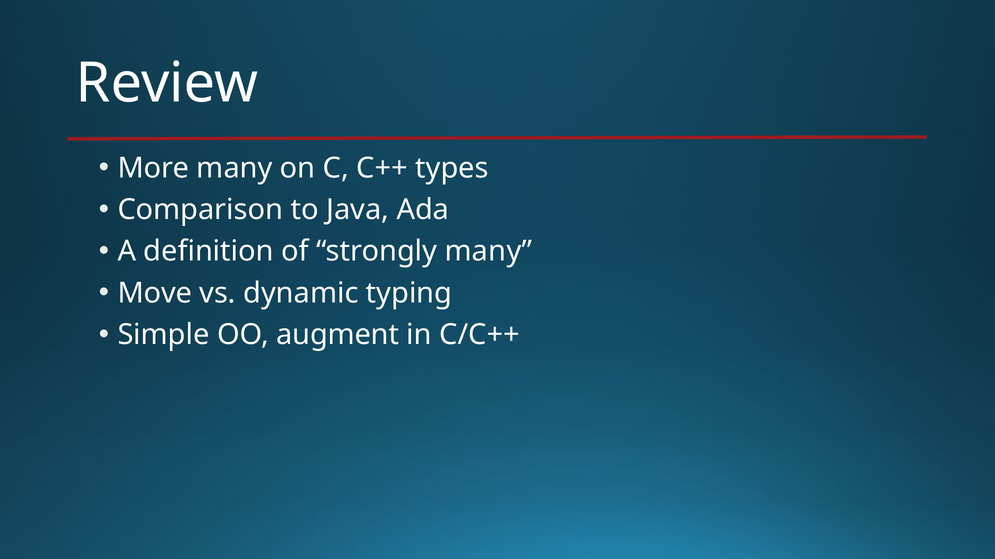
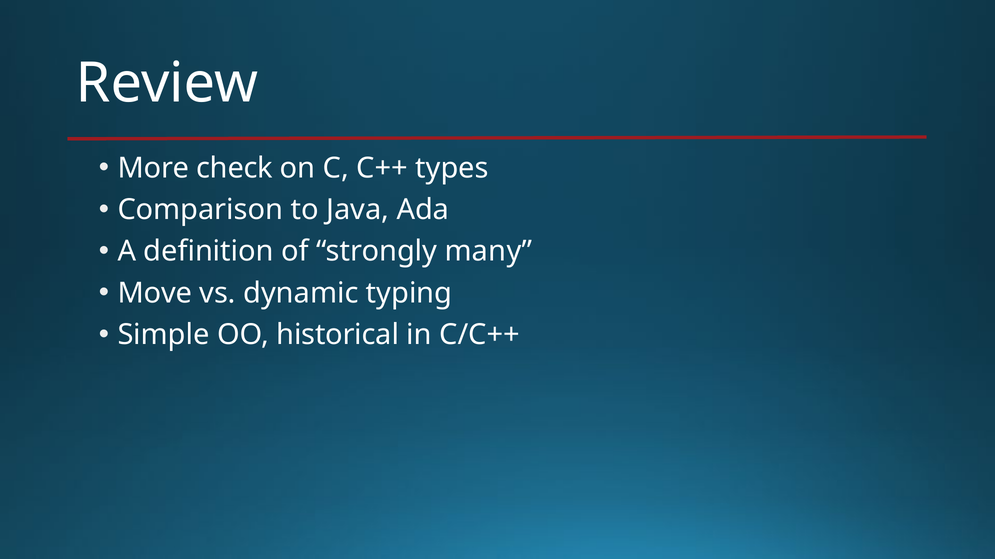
More many: many -> check
augment: augment -> historical
